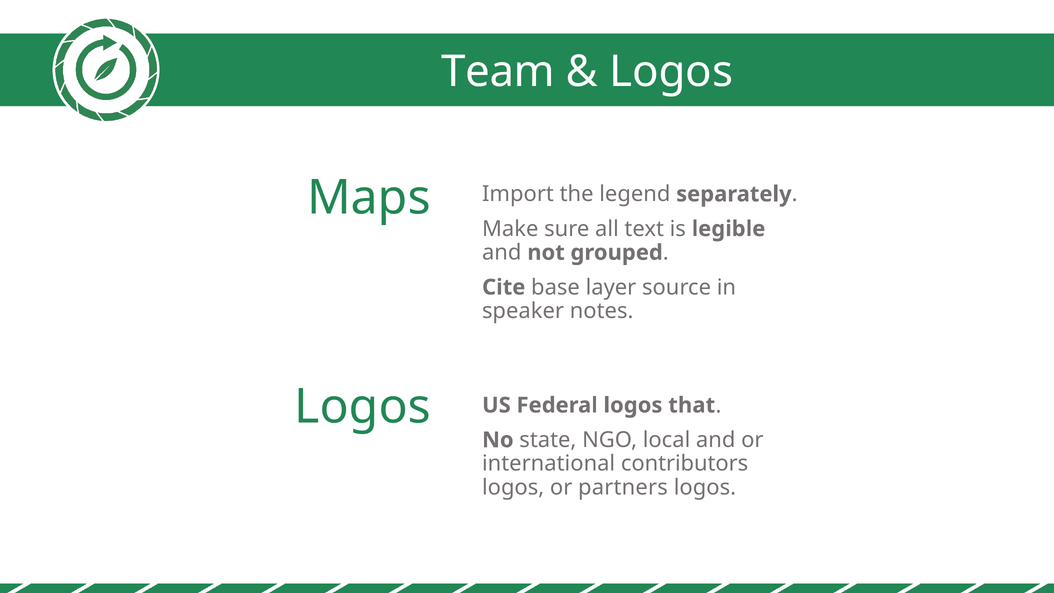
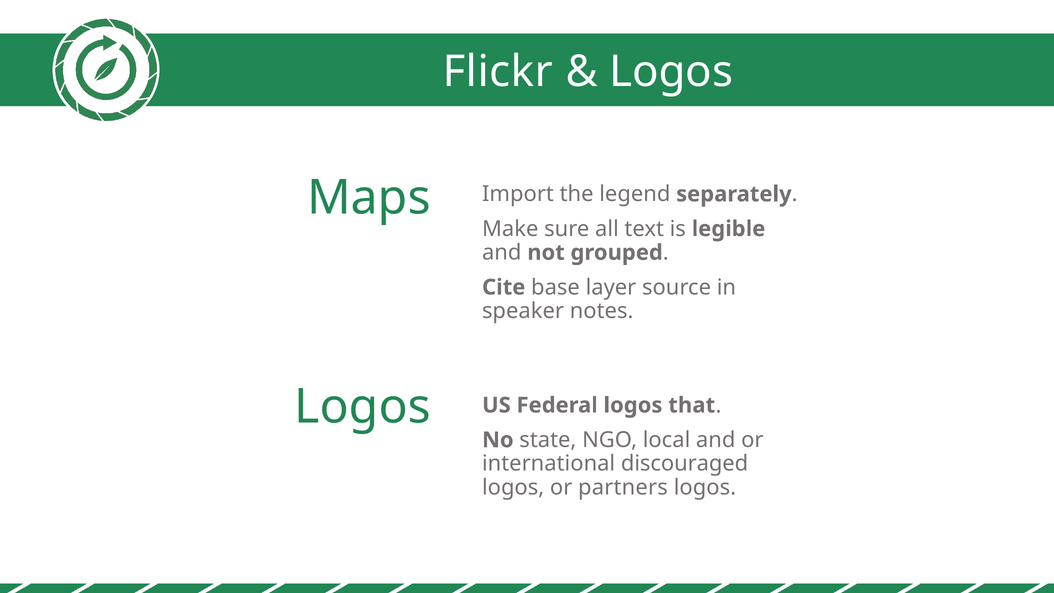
Team: Team -> Flickr
contributors: contributors -> discouraged
